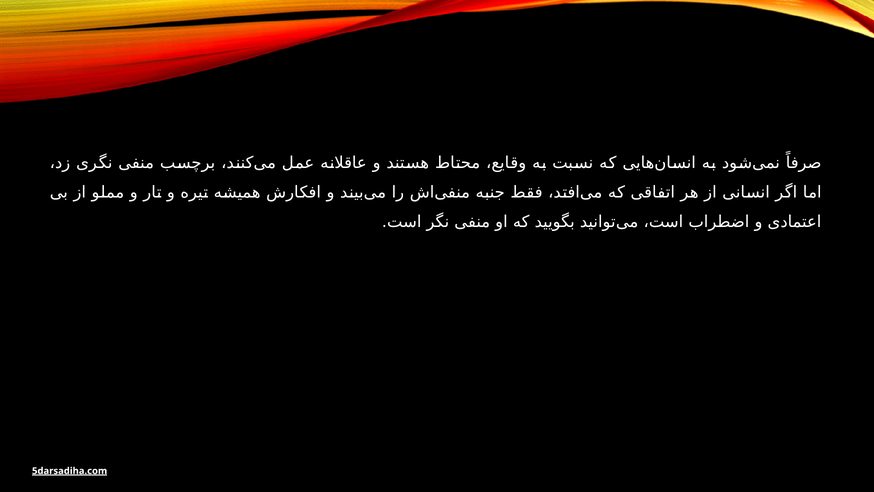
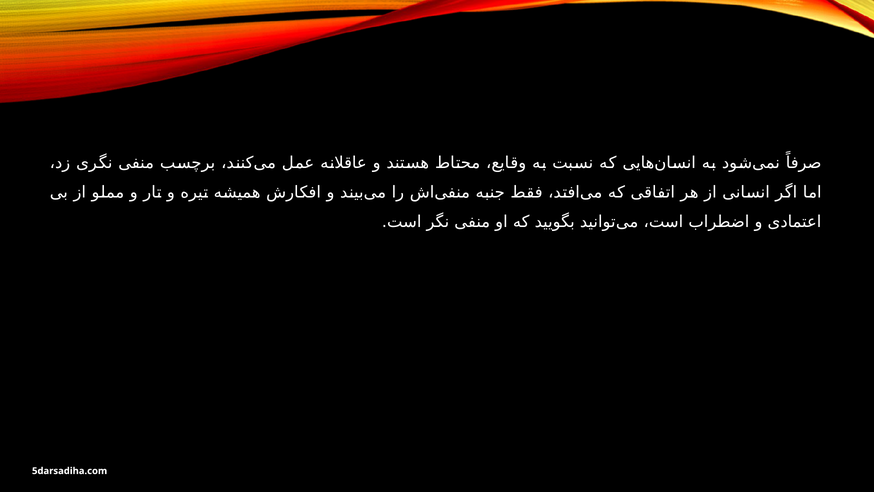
5darsadiha.com underline: present -> none
